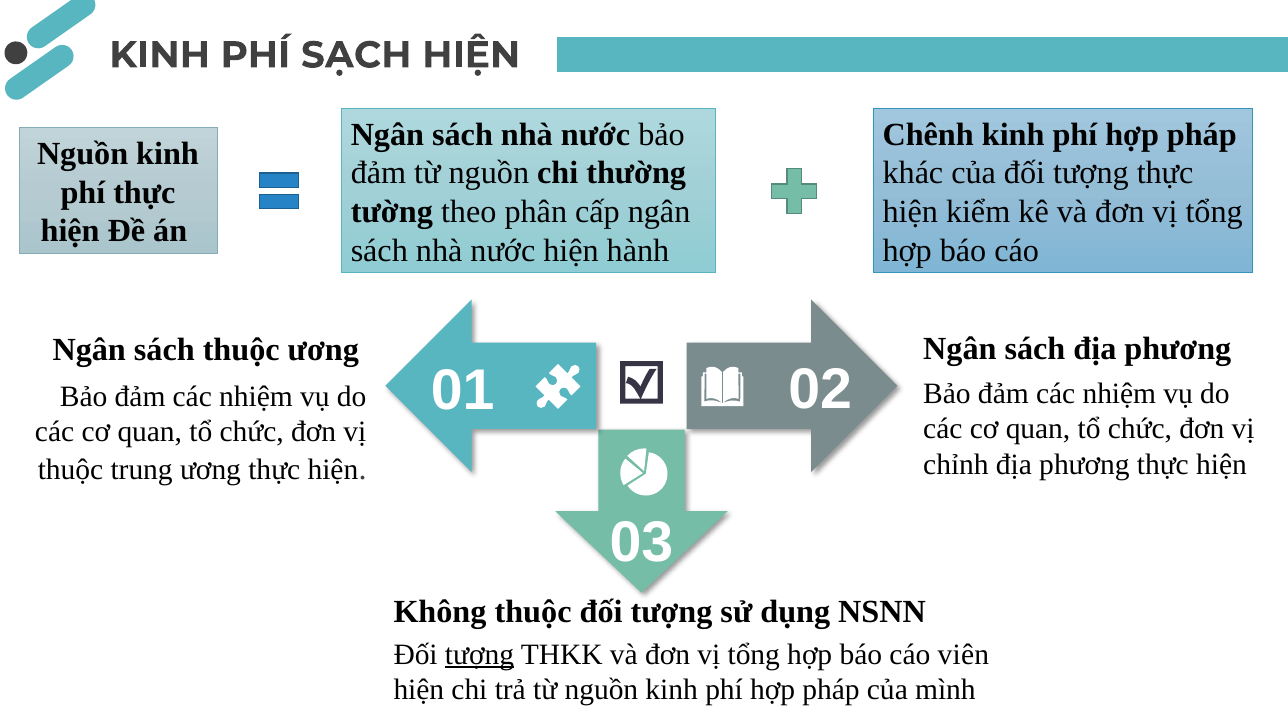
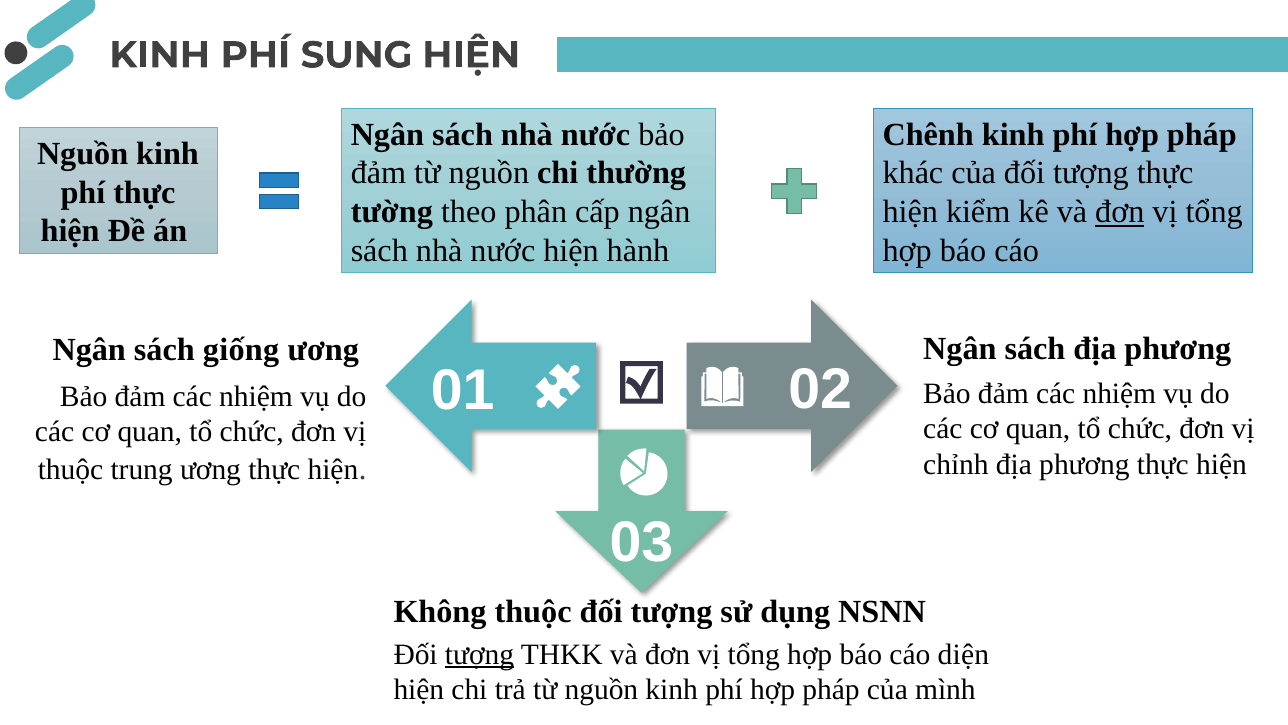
SẠCH: SẠCH -> SUNG
đơn at (1120, 212) underline: none -> present
sách thuộc: thuộc -> giống
viên: viên -> diện
